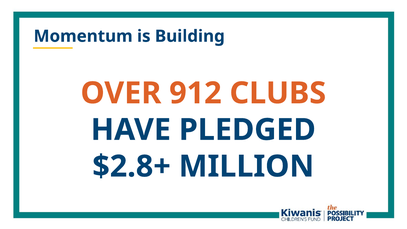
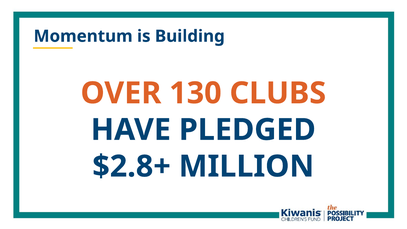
912: 912 -> 130
